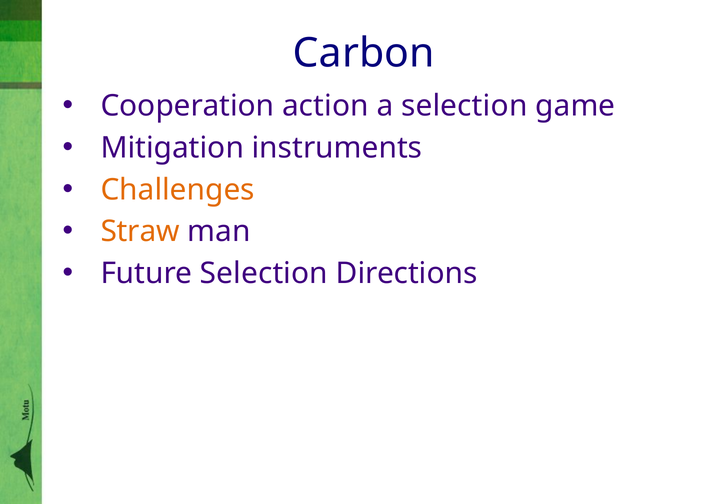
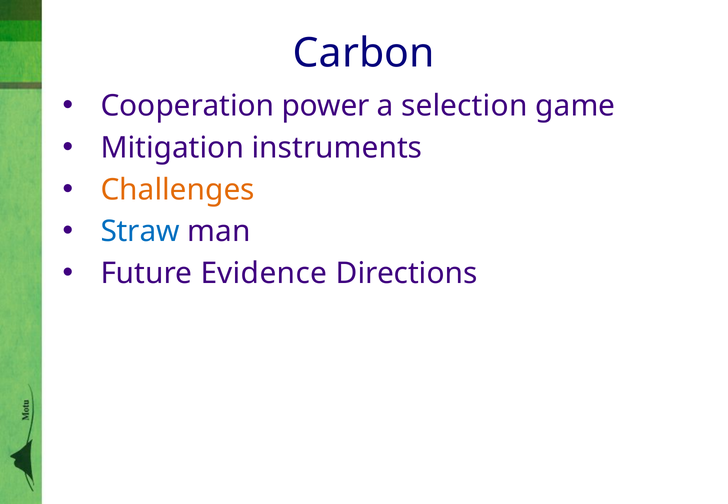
action: action -> power
Straw colour: orange -> blue
Future Selection: Selection -> Evidence
